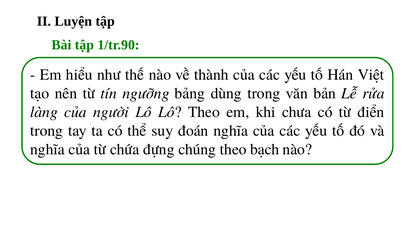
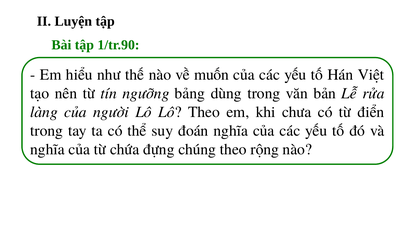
thành: thành -> muốn
bạch: bạch -> rộng
